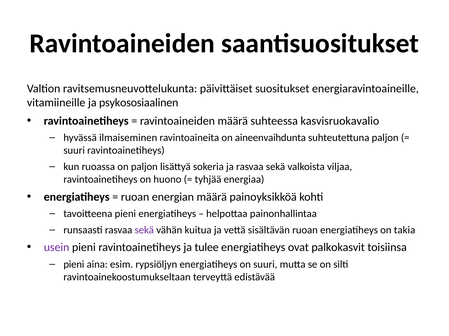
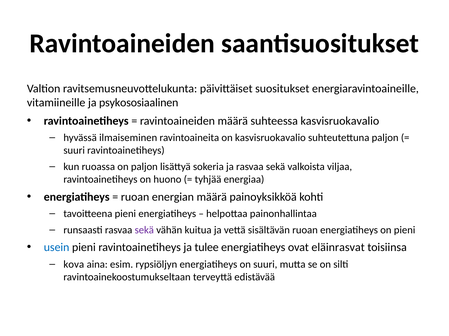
on aineenvaihdunta: aineenvaihdunta -> kasvisruokavalio
on takia: takia -> pieni
usein colour: purple -> blue
palkokasvit: palkokasvit -> eläinrasvat
pieni at (74, 265): pieni -> kova
